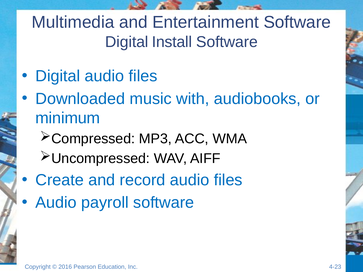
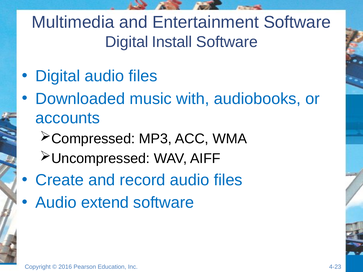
minimum: minimum -> accounts
payroll: payroll -> extend
